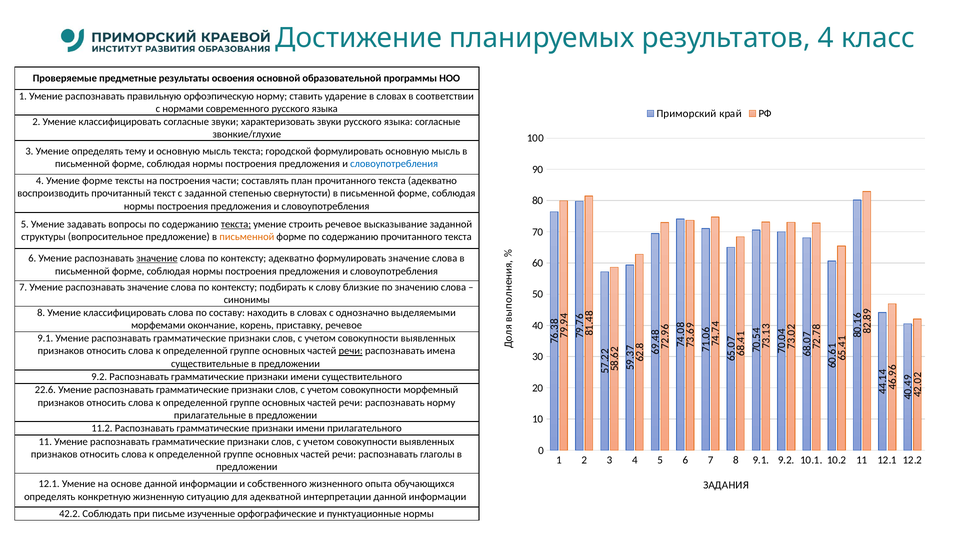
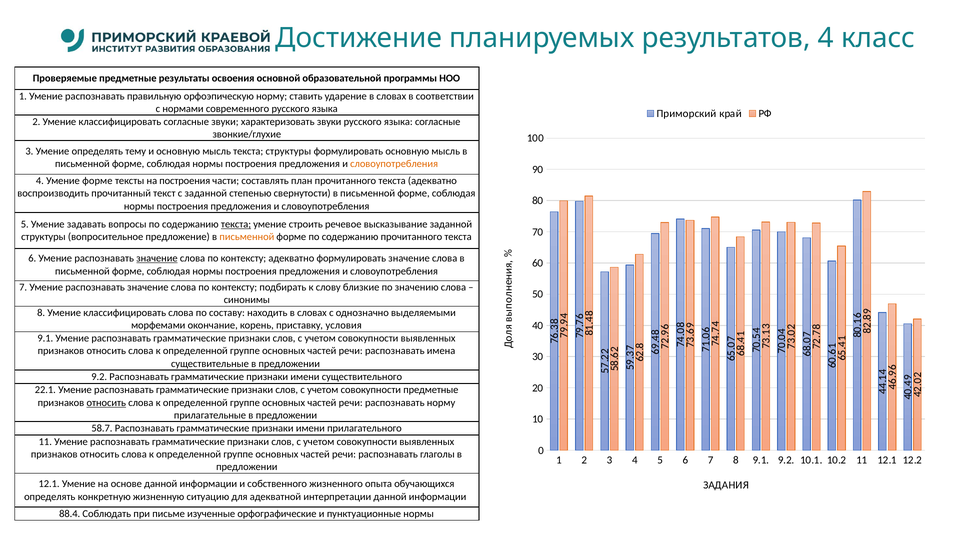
текста городской: городской -> структуры
словоупотребления at (394, 164) colour: blue -> orange
приставку речевое: речевое -> условия
речи at (351, 351) underline: present -> none
22.6: 22.6 -> 22.1
совокупности морфемный: морфемный -> предметные
относить at (106, 403) underline: none -> present
11.2: 11.2 -> 58.7
42.2: 42.2 -> 88.4
